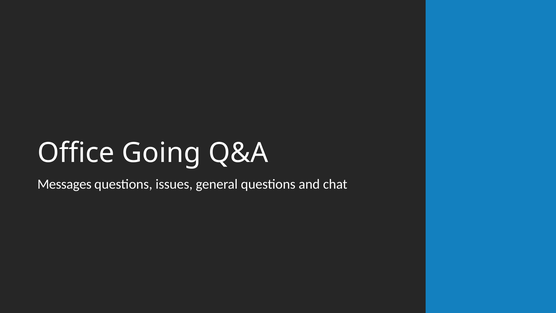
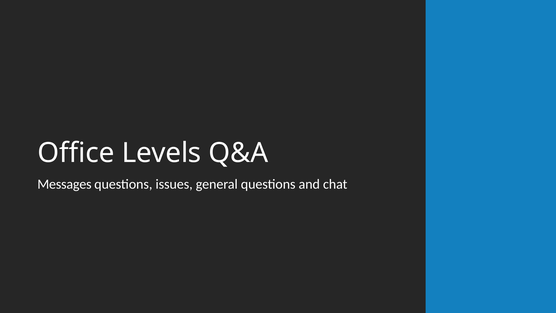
Going: Going -> Levels
